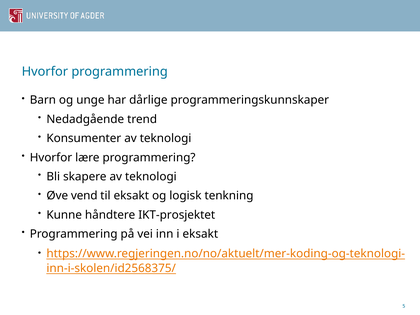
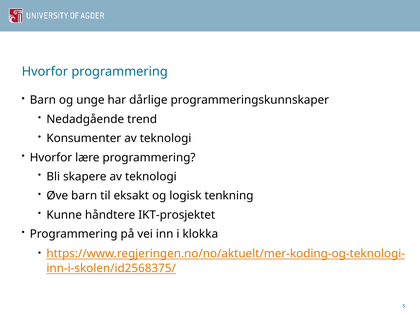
Øve vend: vend -> barn
i eksakt: eksakt -> klokka
